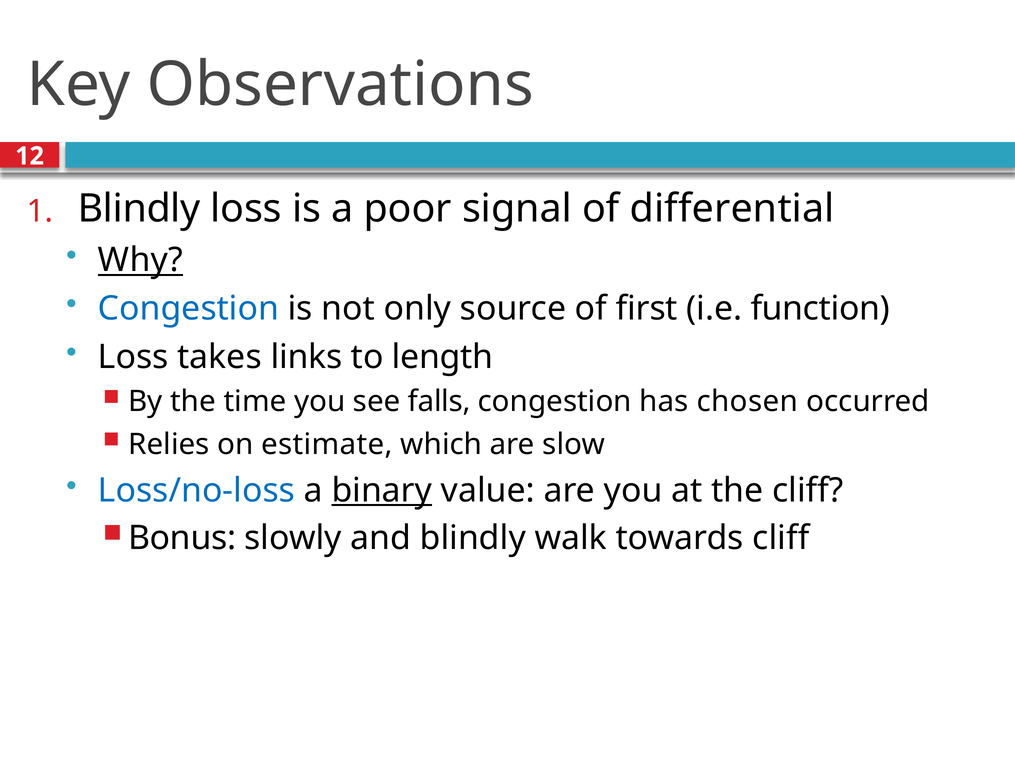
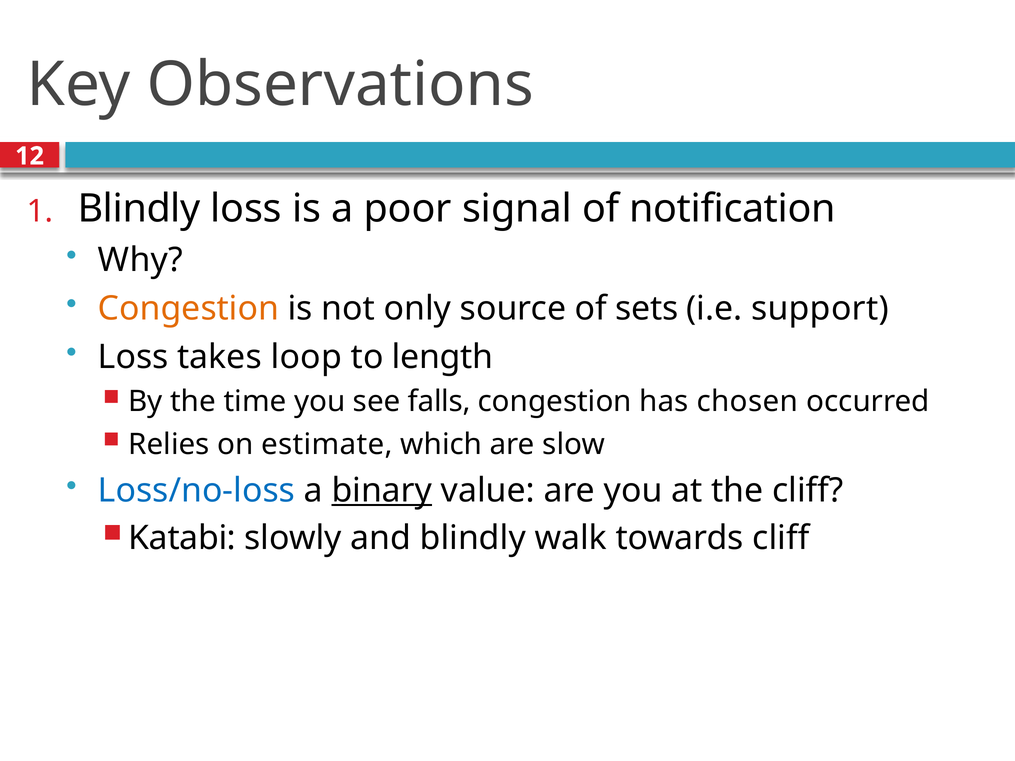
differential: differential -> notification
Why underline: present -> none
Congestion at (188, 309) colour: blue -> orange
first: first -> sets
function: function -> support
links: links -> loop
Bonus: Bonus -> Katabi
